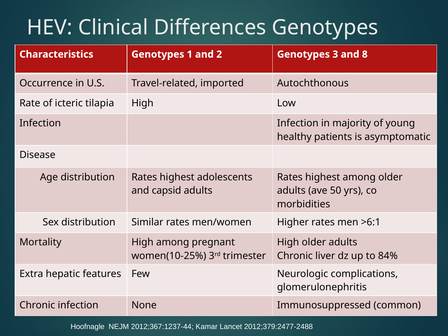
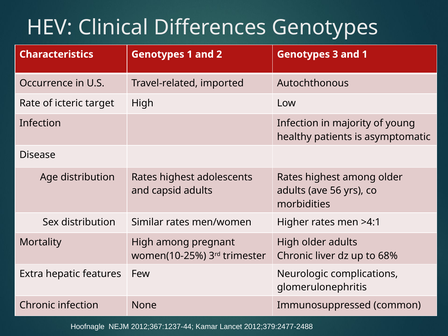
and 8: 8 -> 1
tilapia: tilapia -> target
50: 50 -> 56
>6:1: >6:1 -> >4:1
84%: 84% -> 68%
